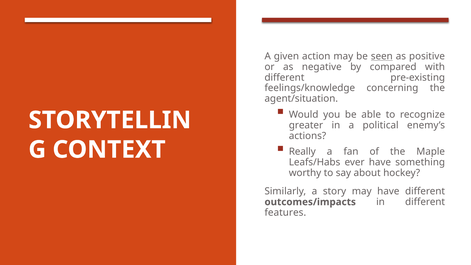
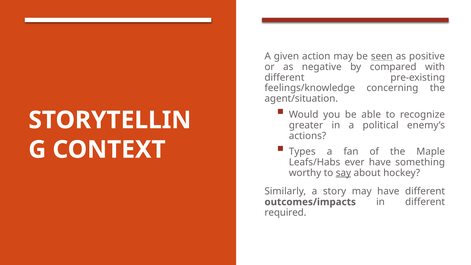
Really: Really -> Types
say underline: none -> present
features: features -> required
